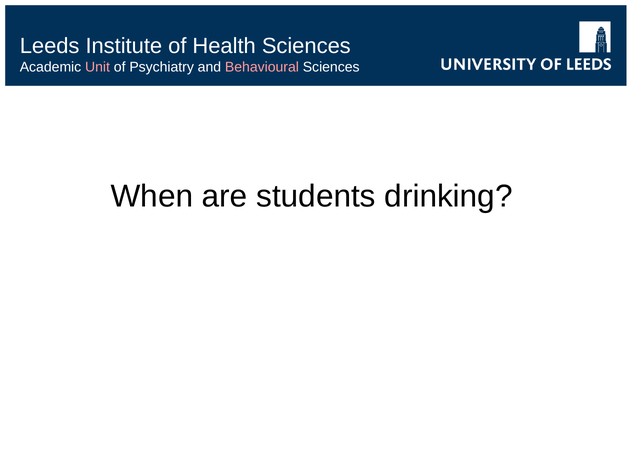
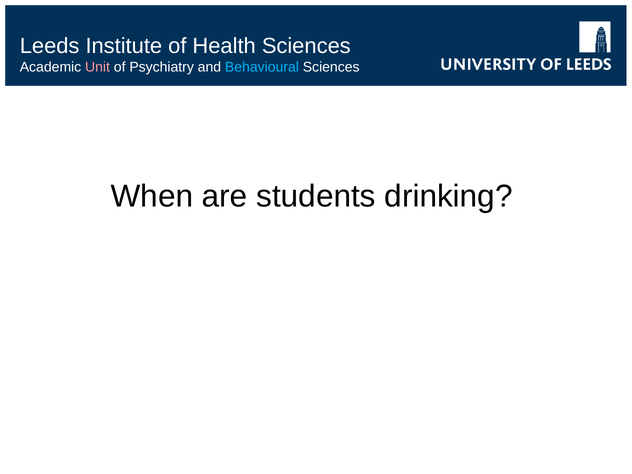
Behavioural colour: pink -> light blue
